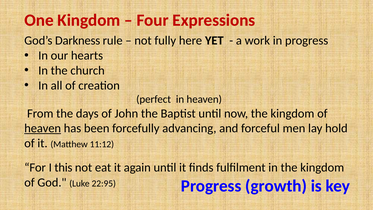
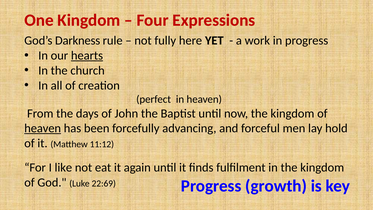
hearts underline: none -> present
this: this -> like
22:95: 22:95 -> 22:69
